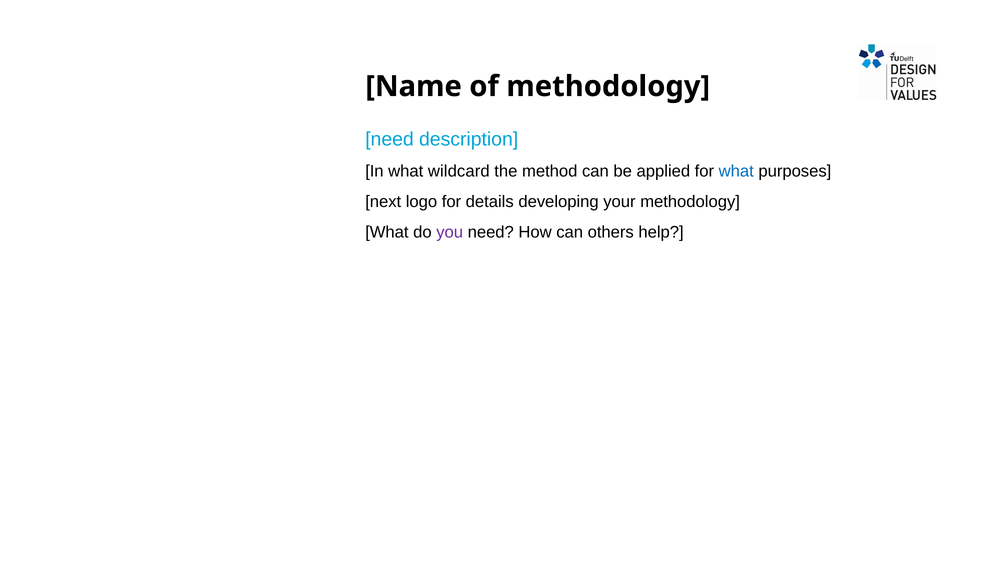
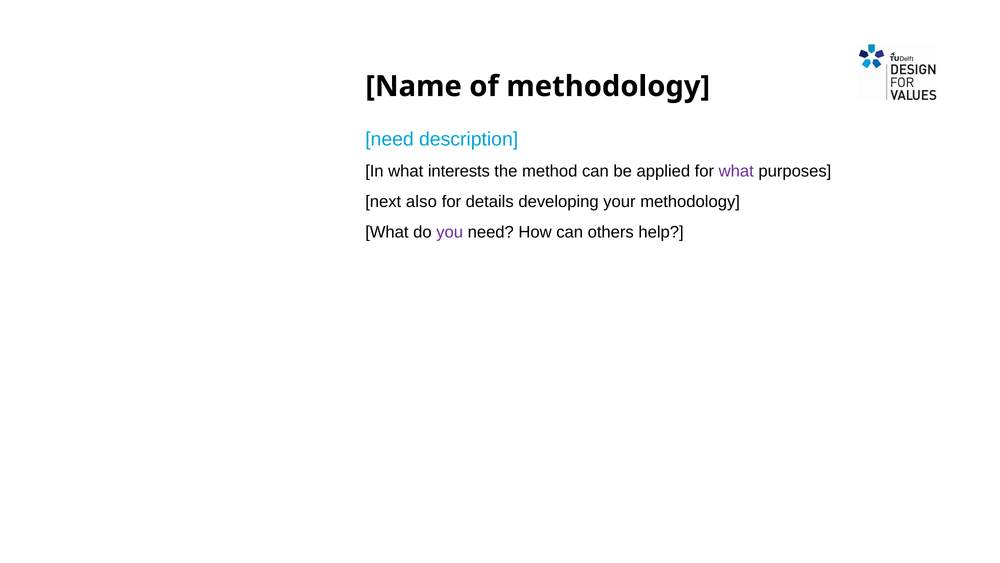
wildcard: wildcard -> interests
what at (736, 171) colour: blue -> purple
logo: logo -> also
